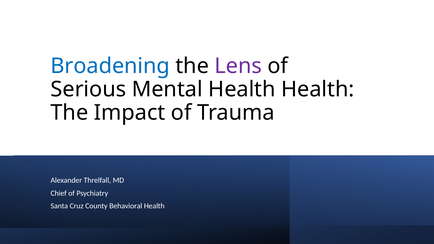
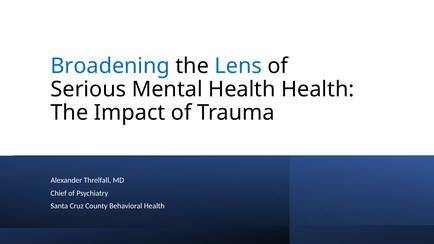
Lens colour: purple -> blue
